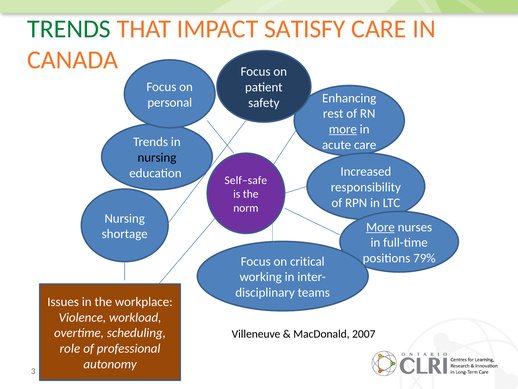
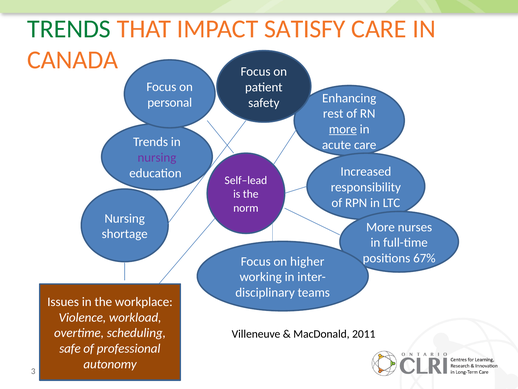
nursing at (157, 157) colour: black -> purple
Self–safe: Self–safe -> Self–lead
More at (380, 227) underline: present -> none
79%: 79% -> 67%
critical: critical -> higher
2007: 2007 -> 2011
role: role -> safe
